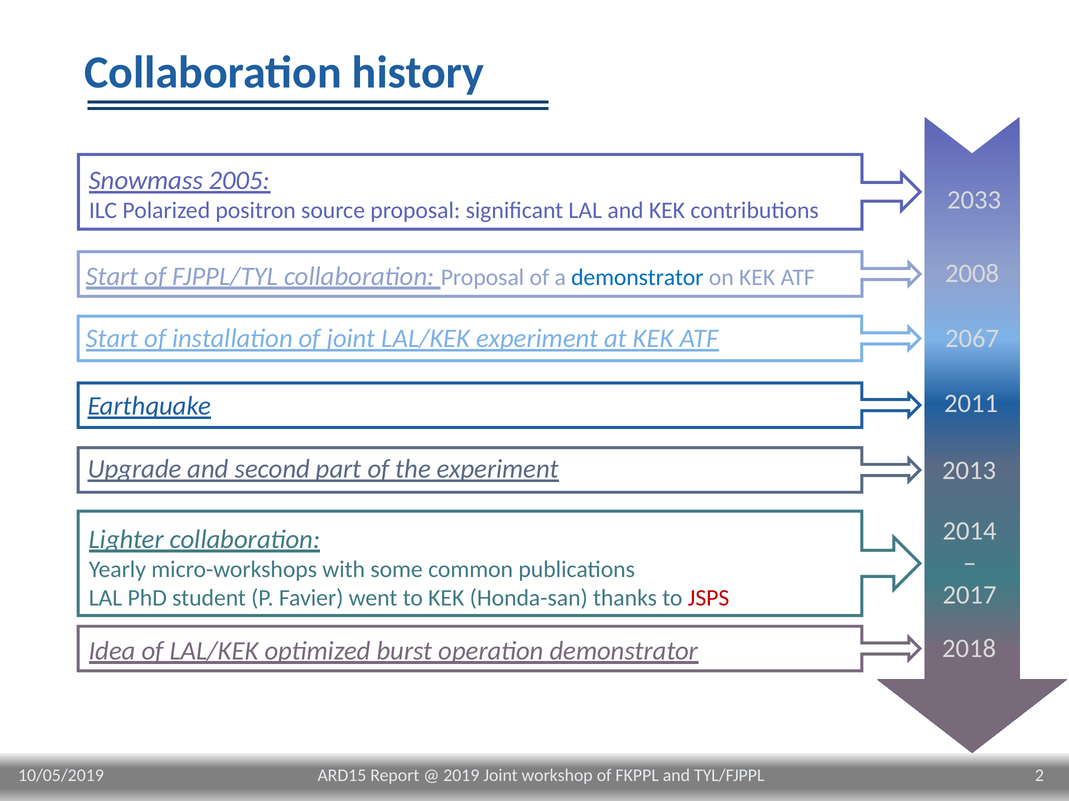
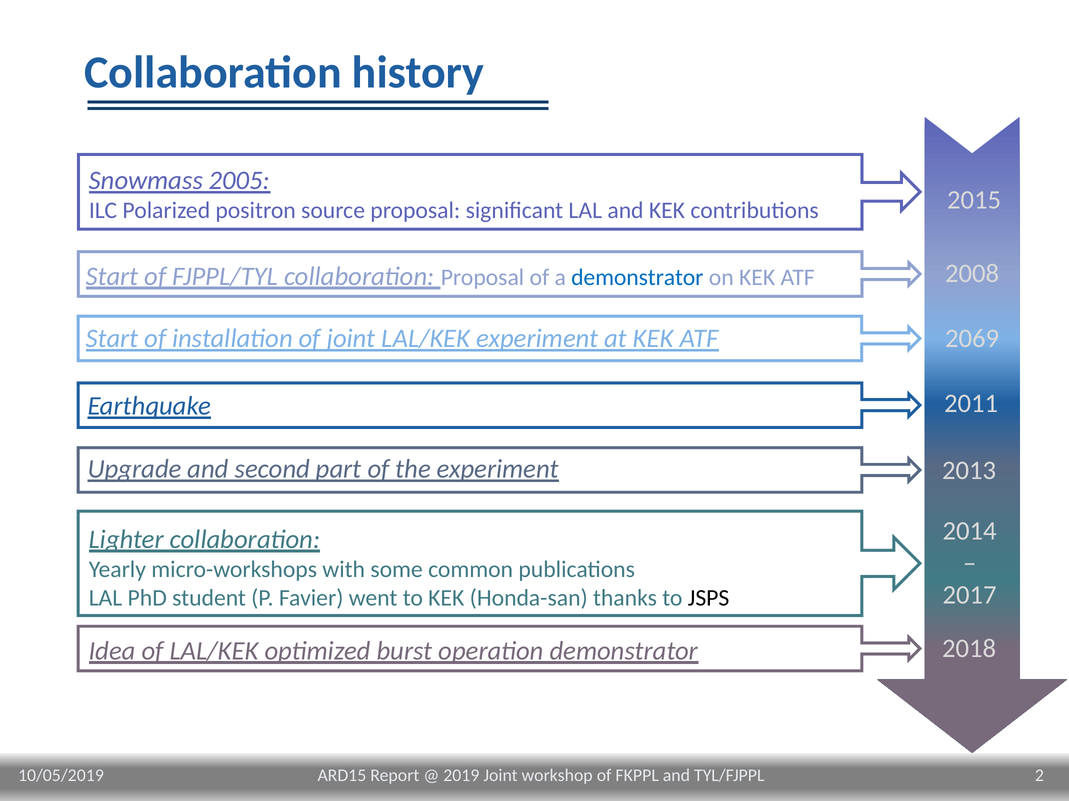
2033: 2033 -> 2015
2067: 2067 -> 2069
JSPS colour: red -> black
